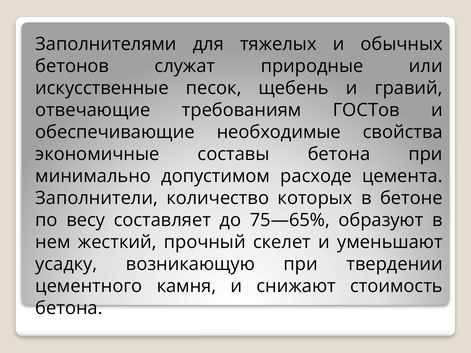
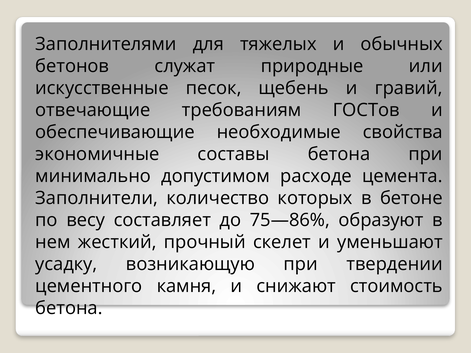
75—65%: 75—65% -> 75—86%
